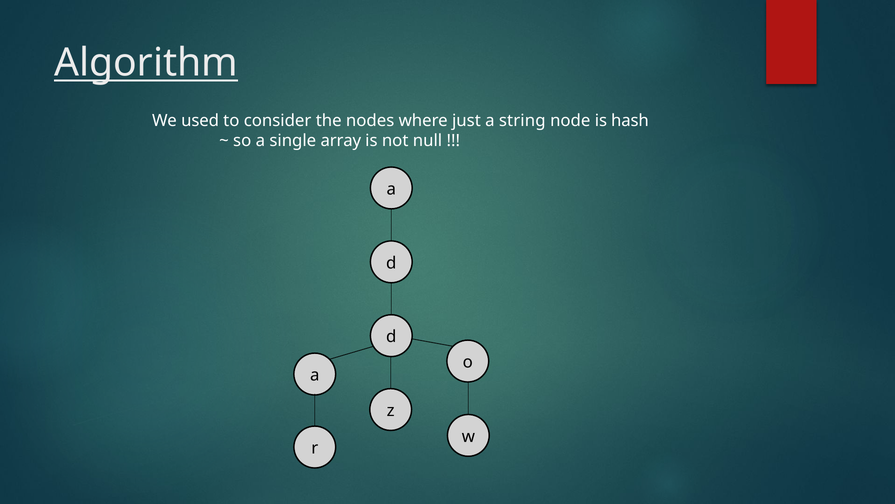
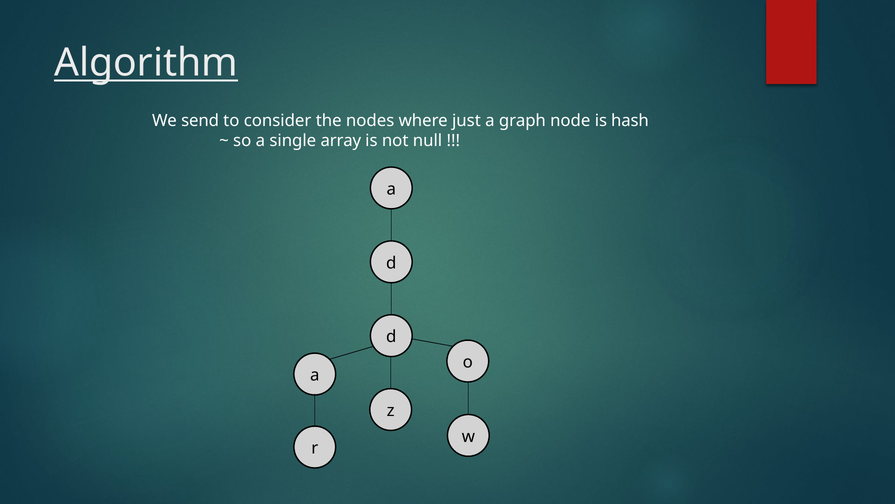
used: used -> send
string: string -> graph
